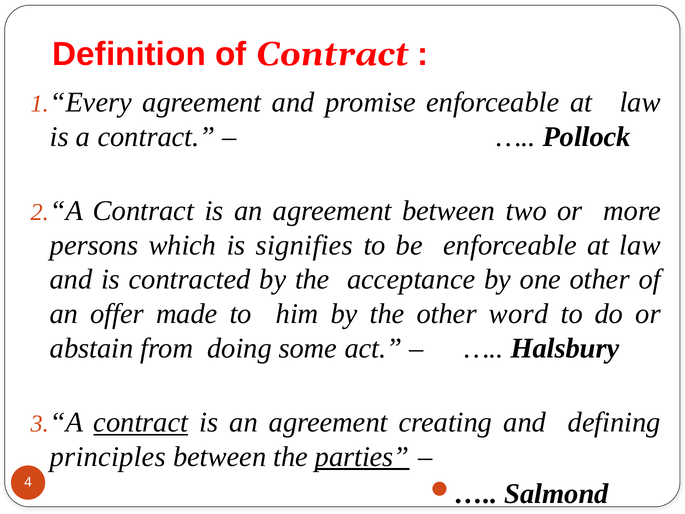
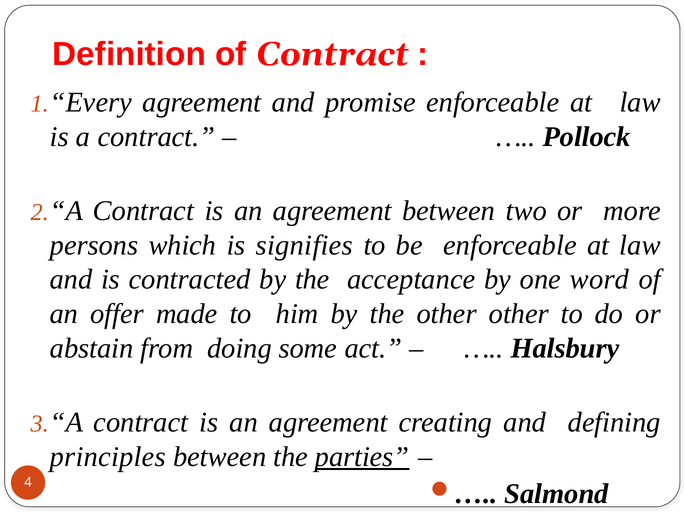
one other: other -> word
other word: word -> other
contract at (141, 422) underline: present -> none
